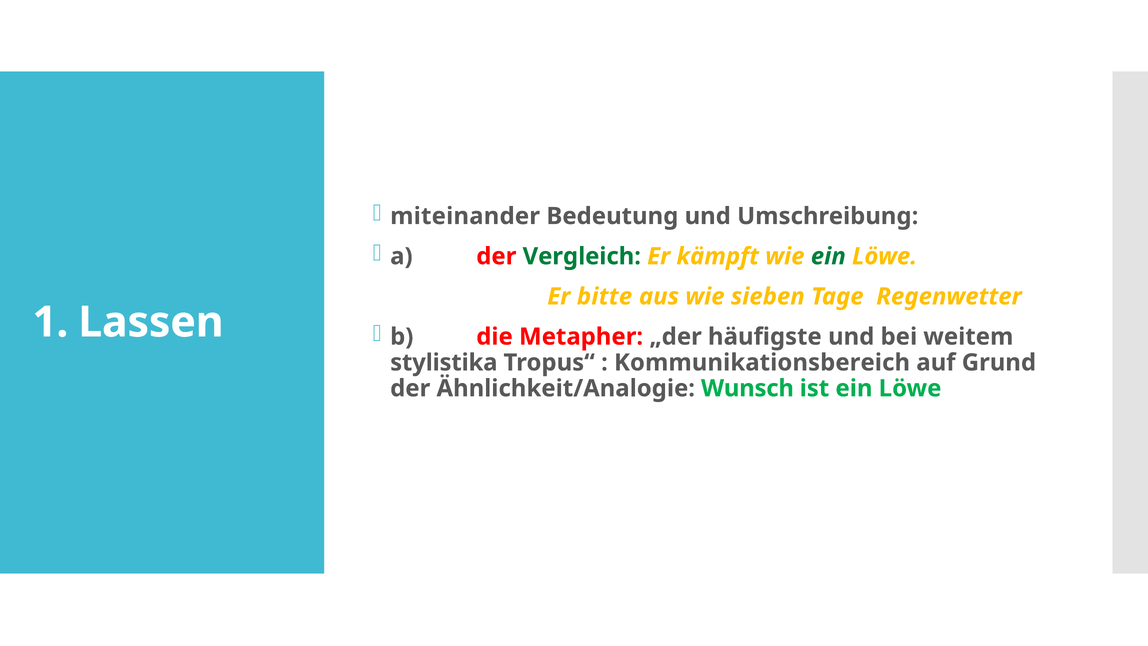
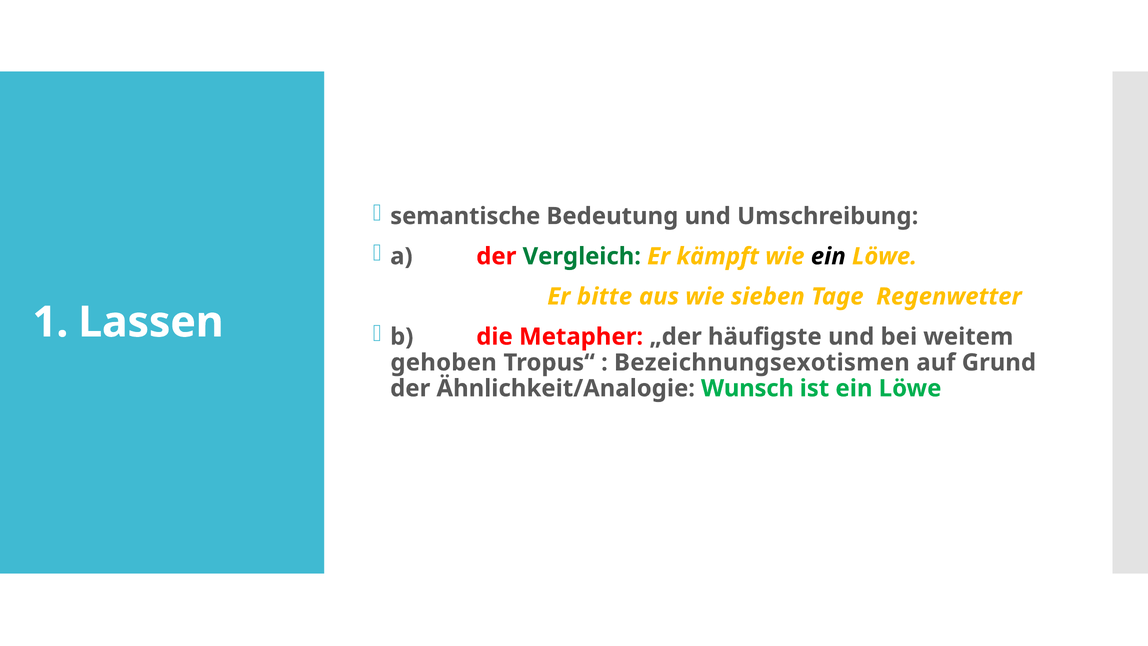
miteinander: miteinander -> semantische
ein at (828, 256) colour: green -> black
stylistika: stylistika -> gehoben
Kommunikationsbereich: Kommunikationsbereich -> Bezeichnungsexotismen
